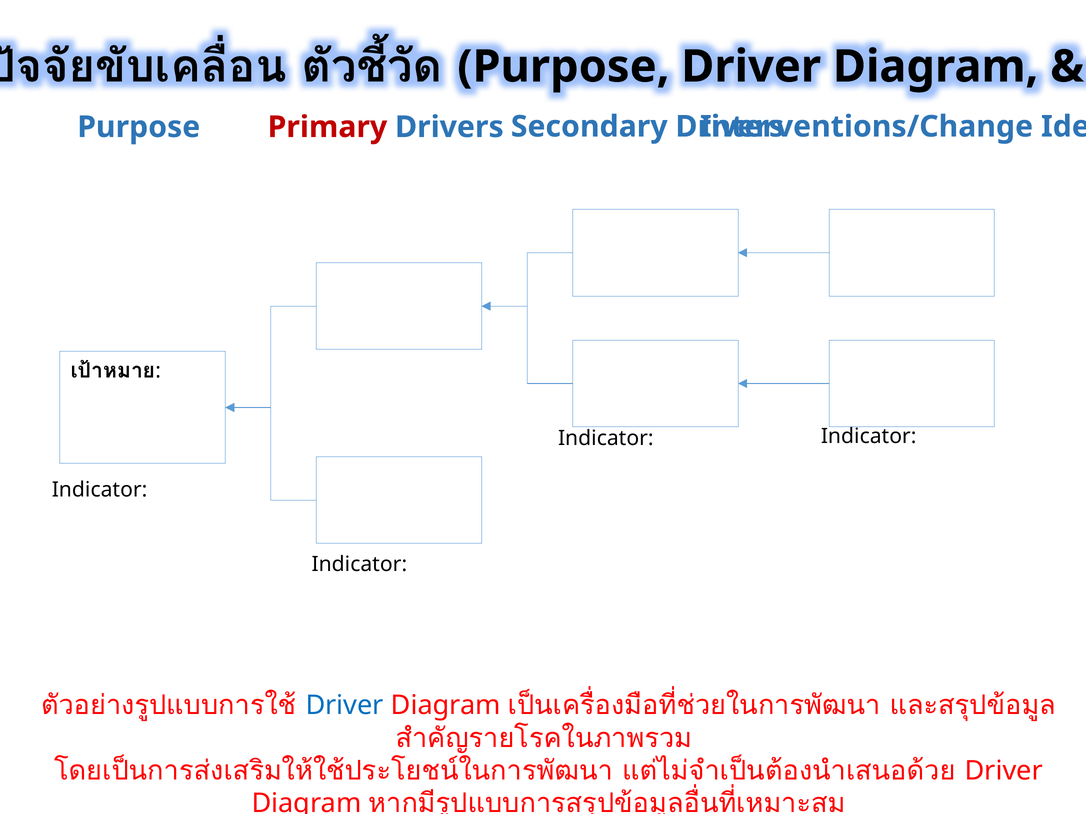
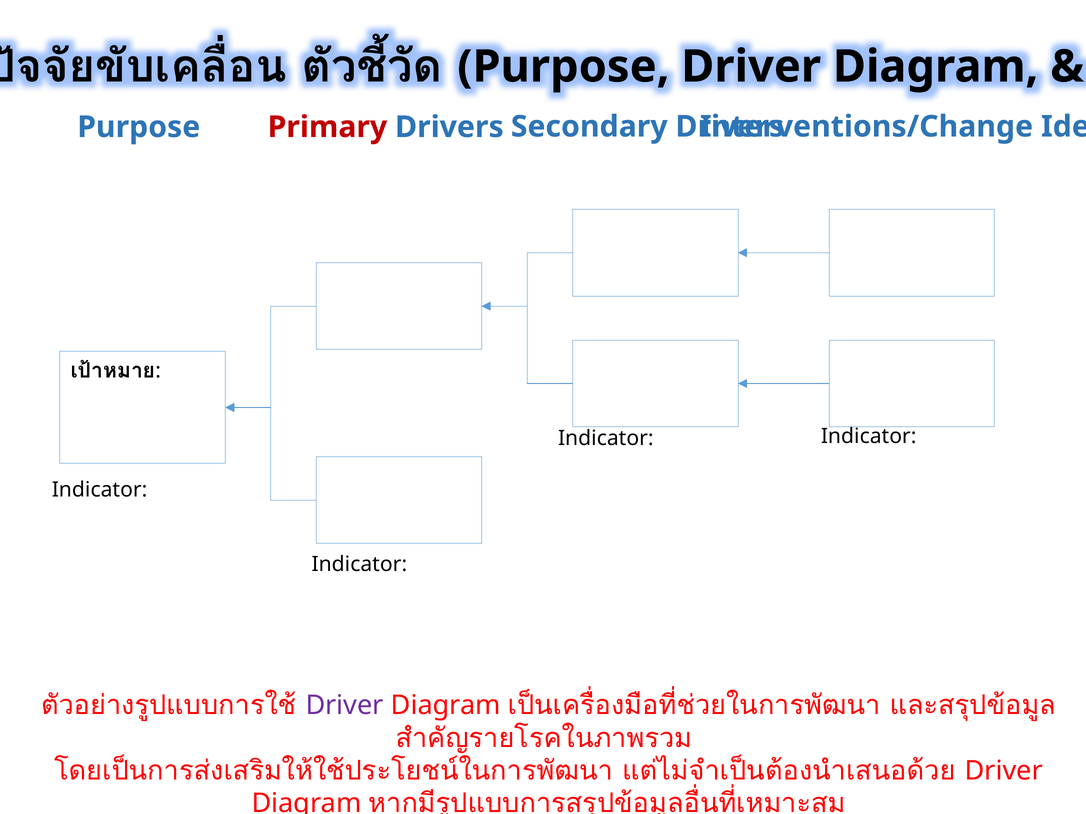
Driver at (345, 706) colour: blue -> purple
